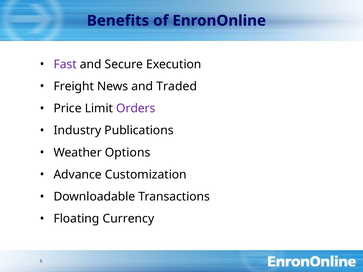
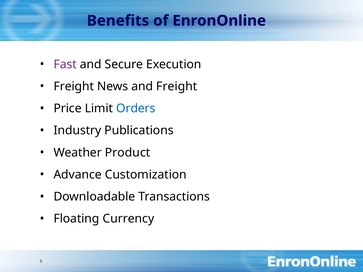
and Traded: Traded -> Freight
Orders colour: purple -> blue
Options: Options -> Product
